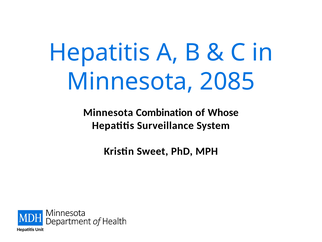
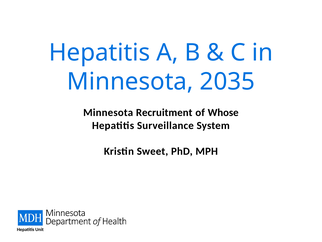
2085: 2085 -> 2035
Combination: Combination -> Recruitment
